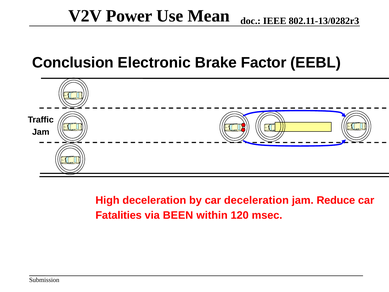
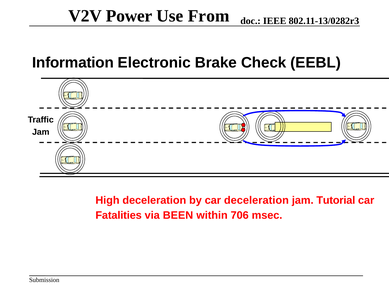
Mean: Mean -> From
Conclusion: Conclusion -> Information
Factor: Factor -> Check
Reduce: Reduce -> Tutorial
120: 120 -> 706
